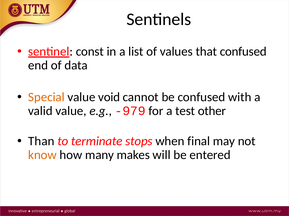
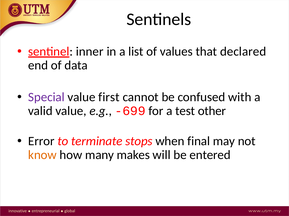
const: const -> inner
that confused: confused -> declared
Special colour: orange -> purple
void: void -> first
-979: -979 -> -699
Than: Than -> Error
